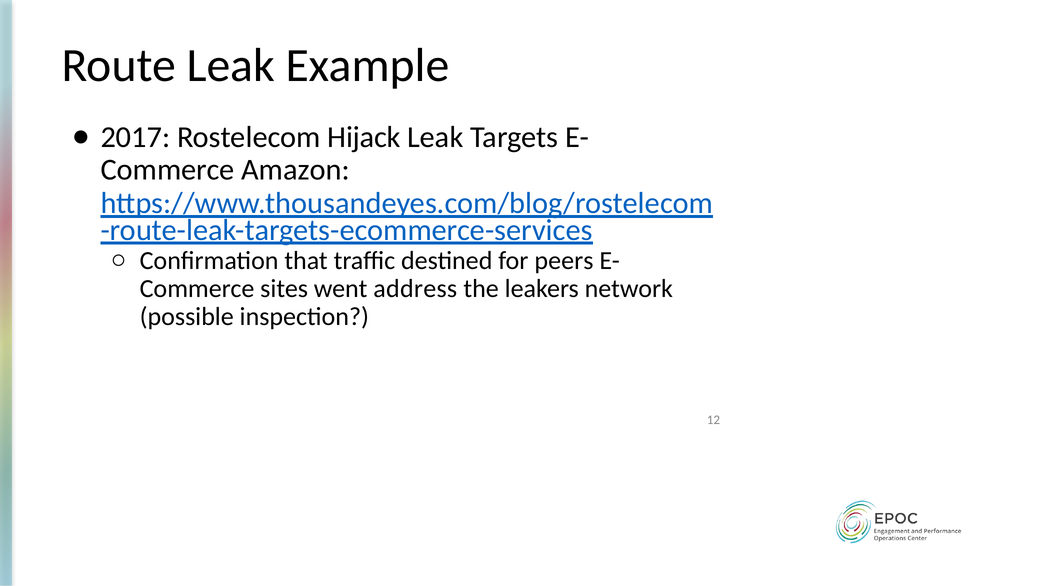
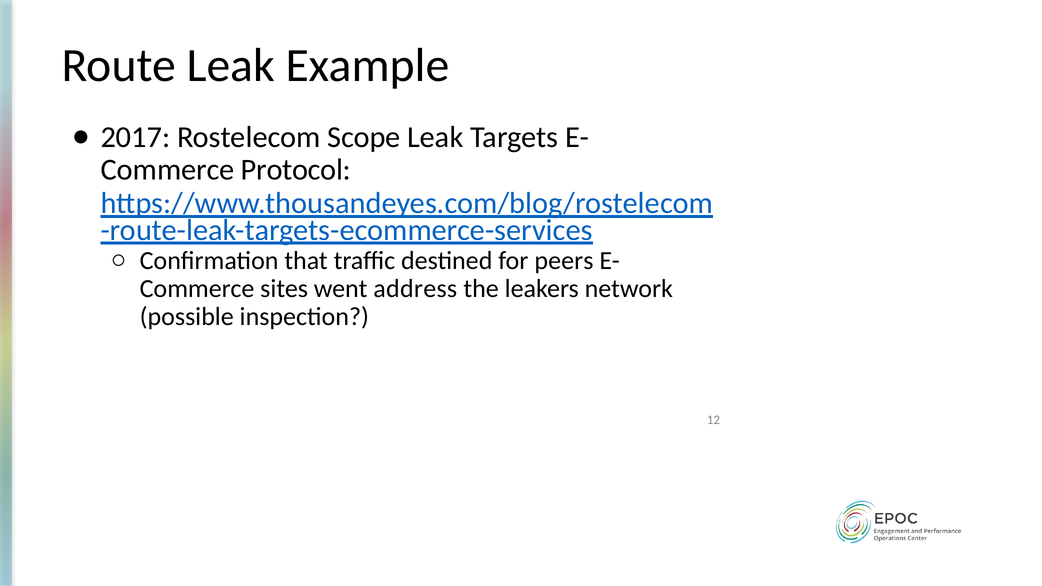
Hijack: Hijack -> Scope
Amazon: Amazon -> Protocol
